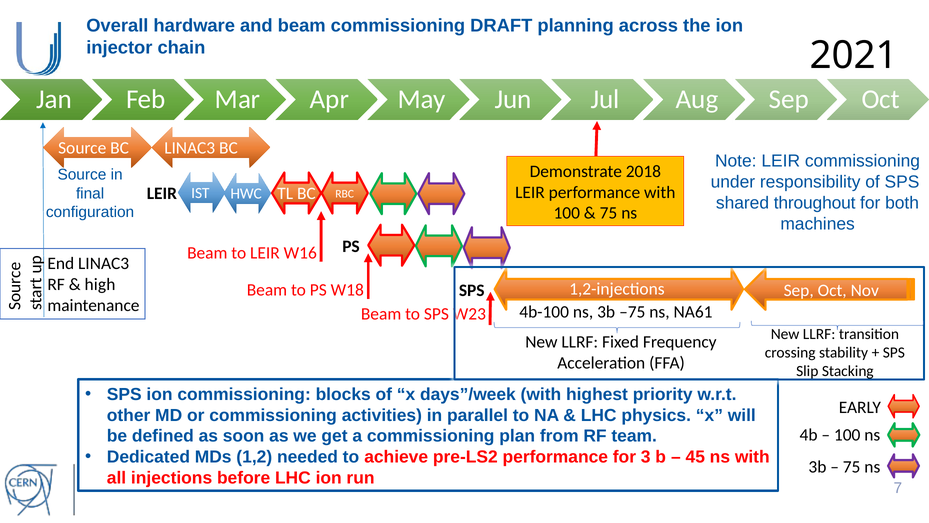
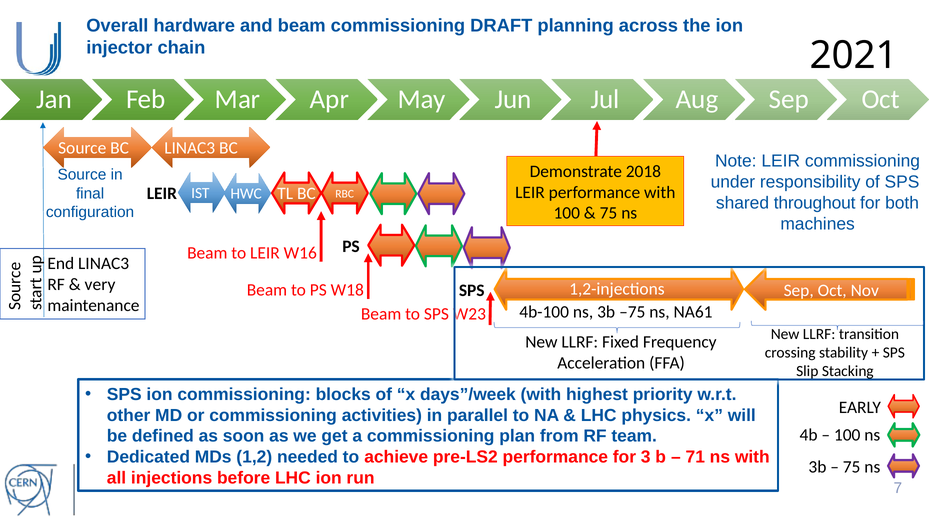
high: high -> very
45: 45 -> 71
